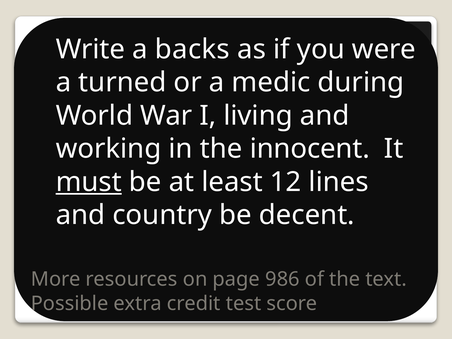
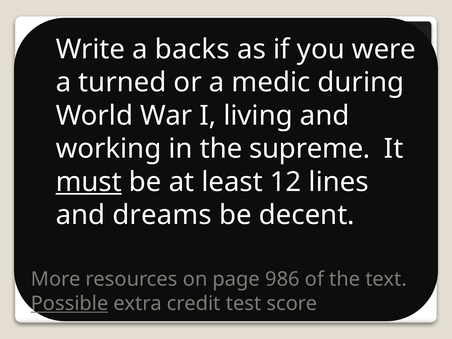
innocent: innocent -> supreme
country: country -> dreams
Possible underline: none -> present
